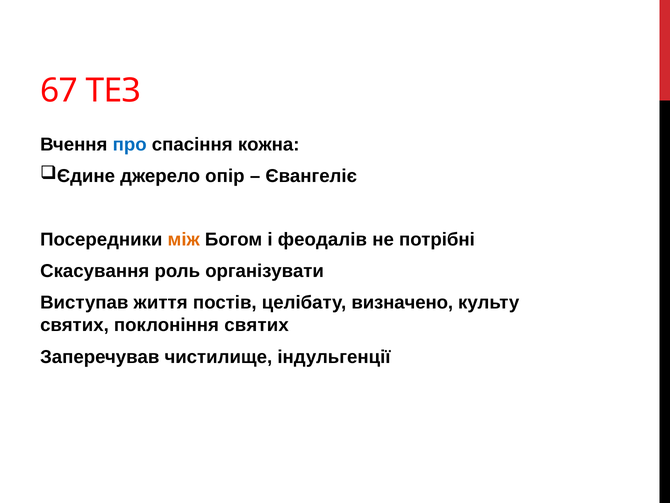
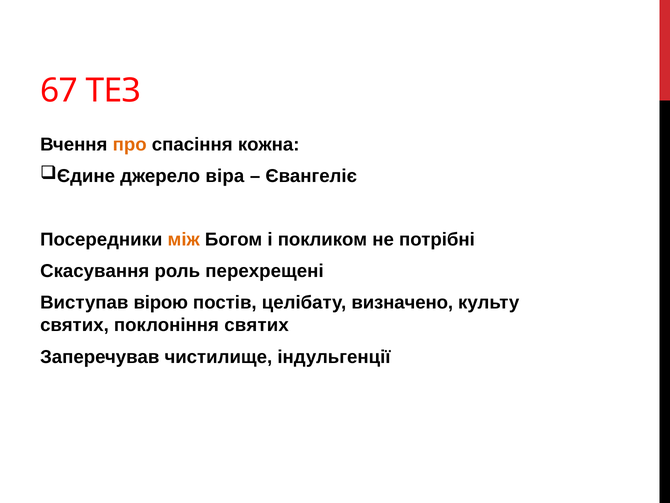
про colour: blue -> orange
опір: опір -> віра
феодалів: феодалів -> покликом
організувати: організувати -> перехрещені
життя: життя -> вірою
